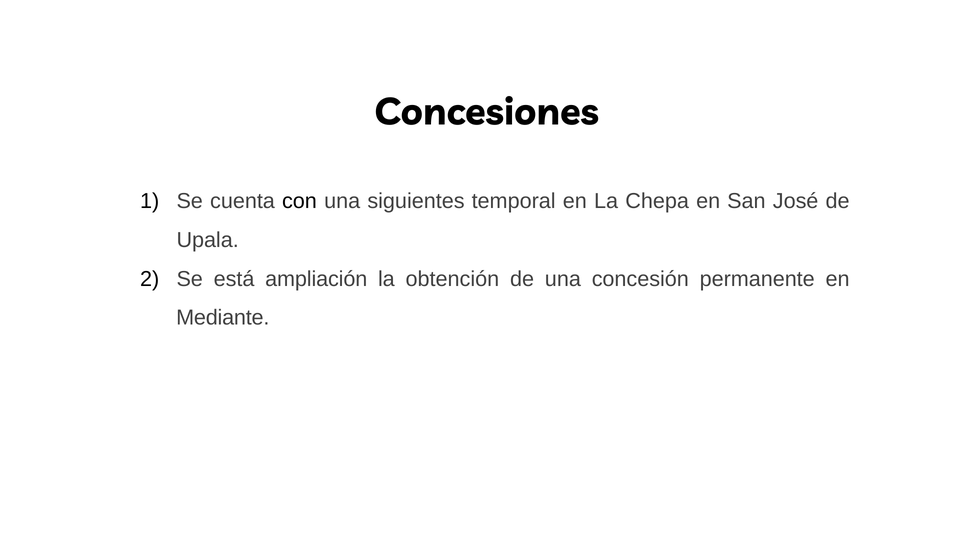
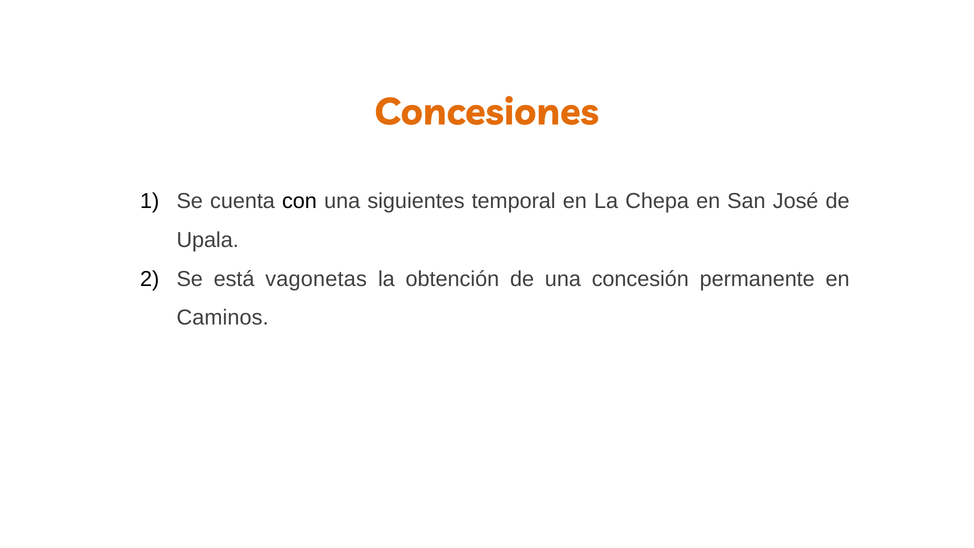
Concesiones colour: black -> orange
ampliación: ampliación -> vagonetas
Mediante: Mediante -> Caminos
